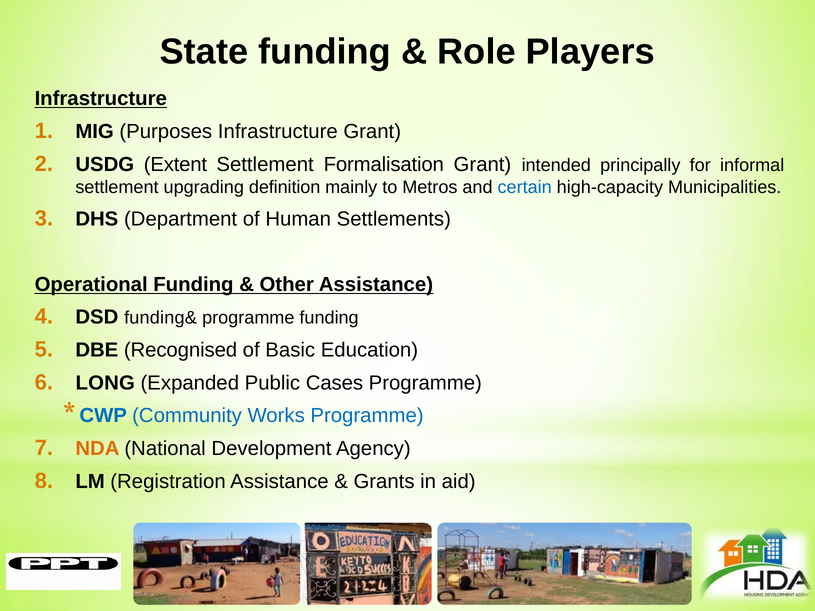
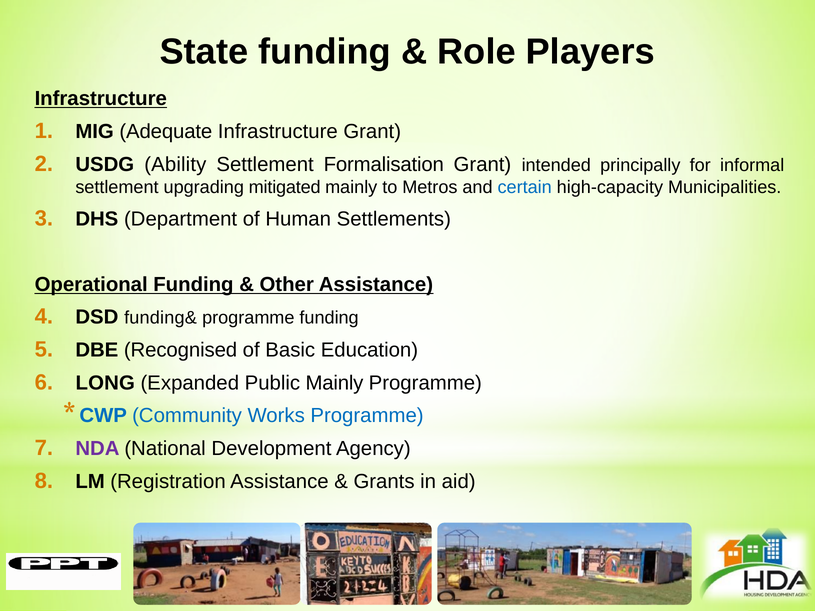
Purposes: Purposes -> Adequate
Extent: Extent -> Ability
definition: definition -> mitigated
Public Cases: Cases -> Mainly
NDA colour: orange -> purple
